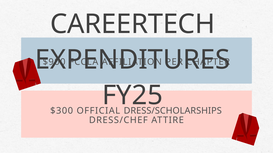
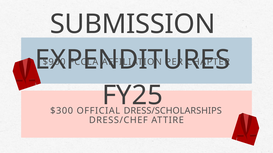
CAREERTECH: CAREERTECH -> SUBMISSION
